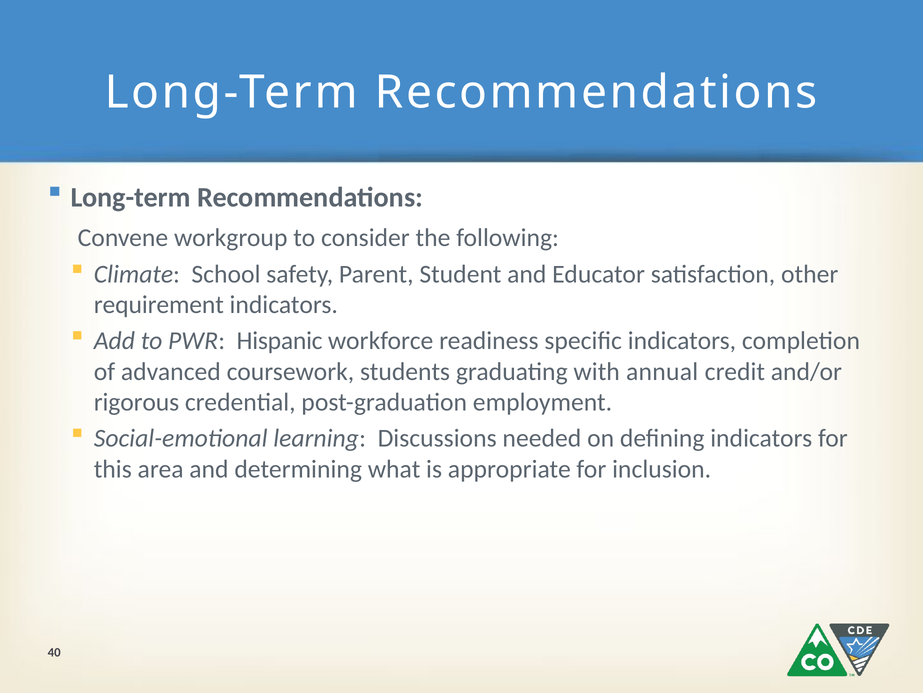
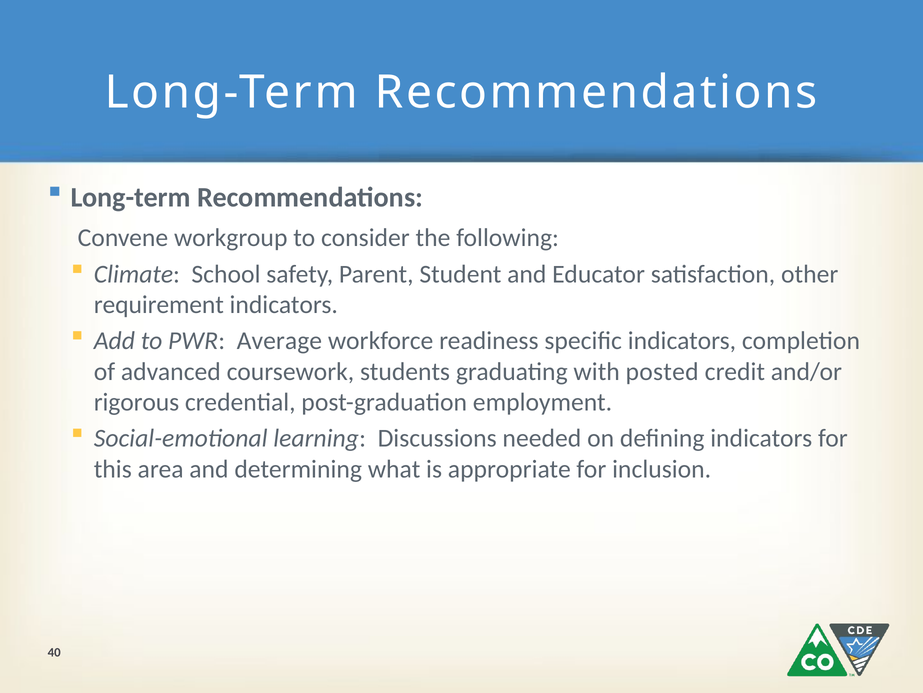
Hispanic: Hispanic -> Average
annual: annual -> posted
